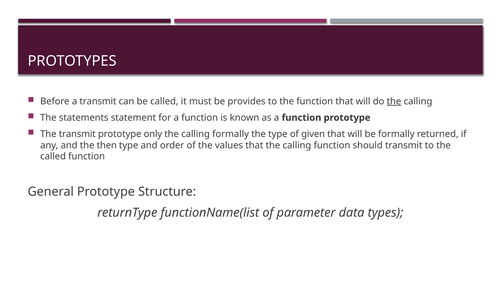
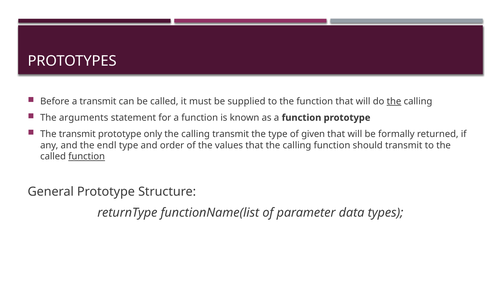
provides: provides -> supplied
statements: statements -> arguments
calling formally: formally -> transmit
then: then -> endl
function at (87, 156) underline: none -> present
